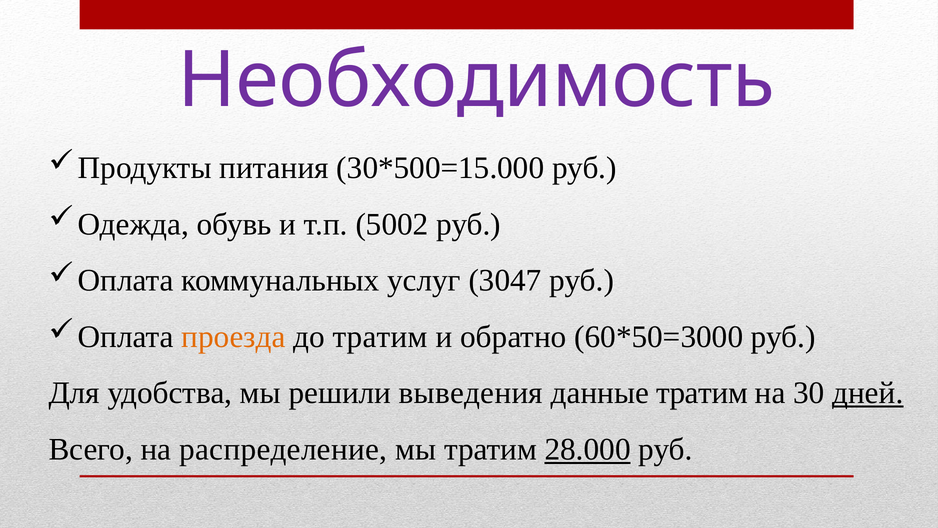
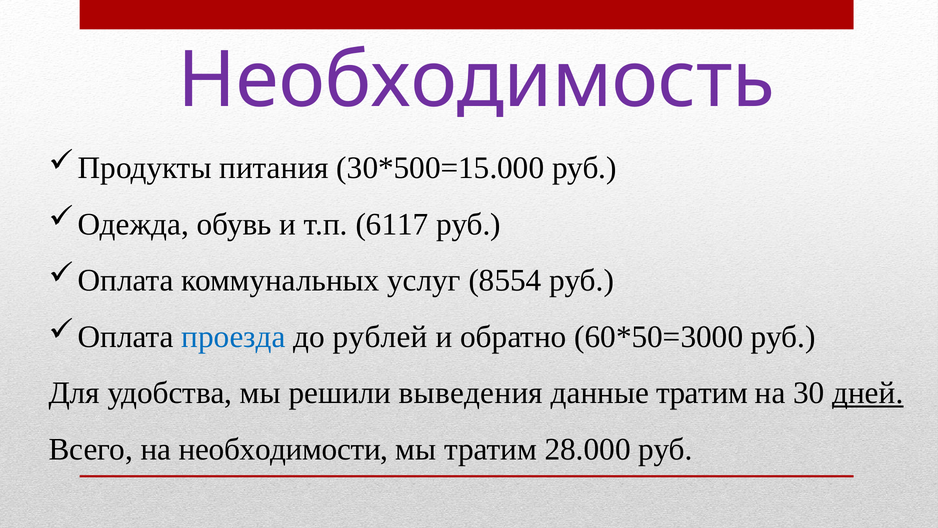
5002: 5002 -> 6117
3047: 3047 -> 8554
проезда colour: orange -> blue
до тратим: тратим -> рублей
распределение: распределение -> необходимости
28.000 underline: present -> none
